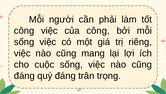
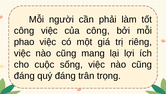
sống at (24, 42): sống -> phao
